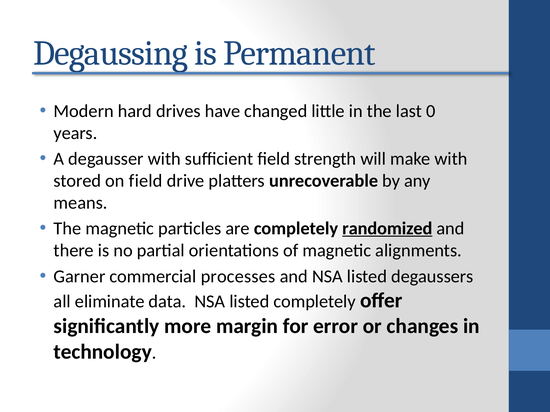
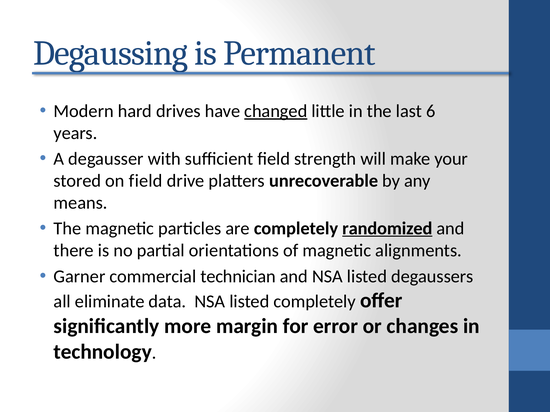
changed underline: none -> present
0: 0 -> 6
make with: with -> your
processes: processes -> technician
